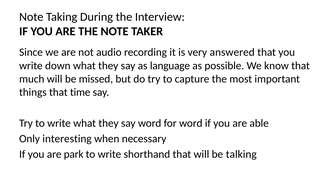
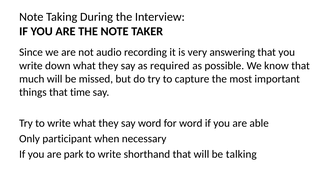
answered: answered -> answering
language: language -> required
interesting: interesting -> participant
